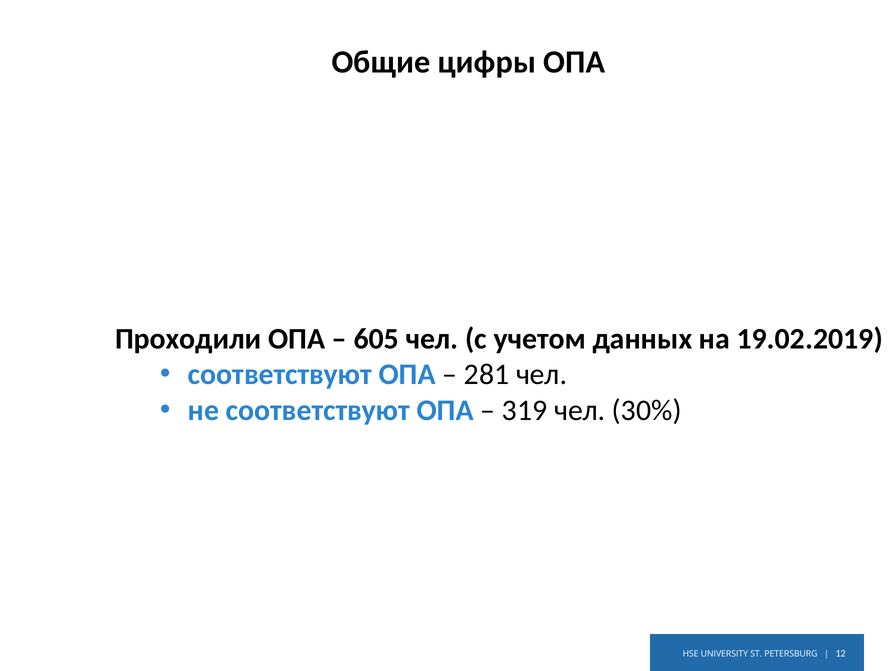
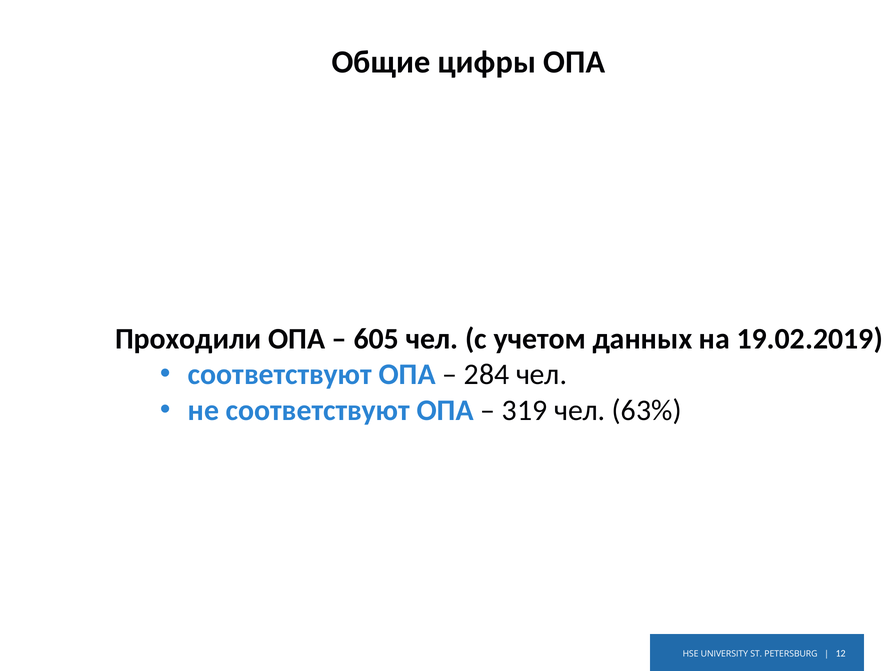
281: 281 -> 284
30%: 30% -> 63%
